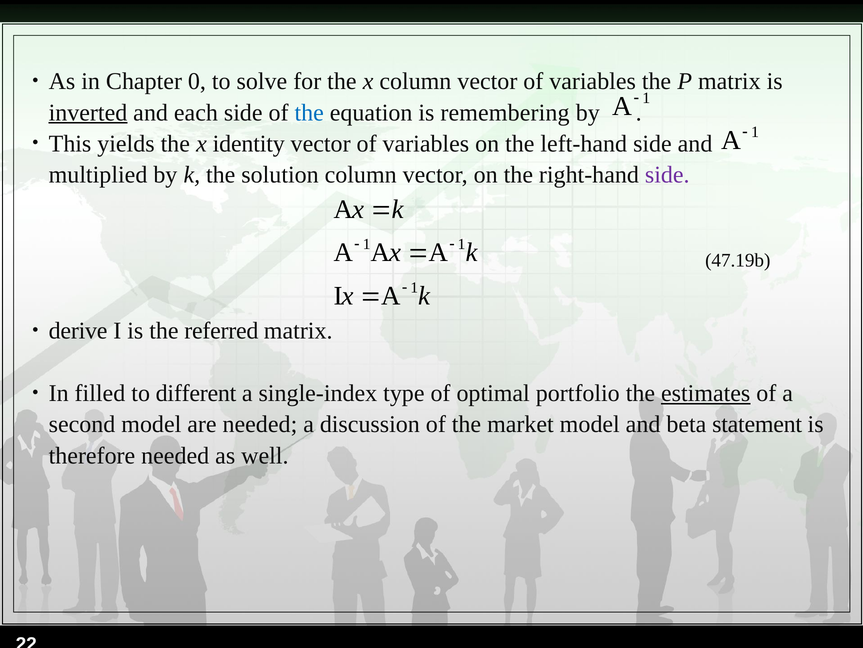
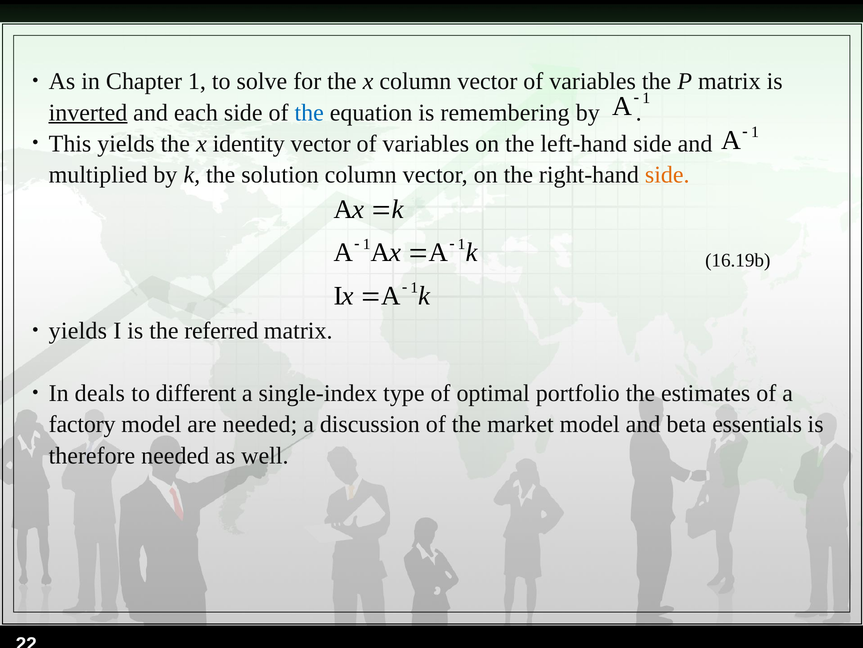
Chapter 0: 0 -> 1
side at (667, 175) colour: purple -> orange
47.19b: 47.19b -> 16.19b
derive at (78, 331): derive -> yields
filled: filled -> deals
estimates underline: present -> none
second: second -> factory
statement: statement -> essentials
